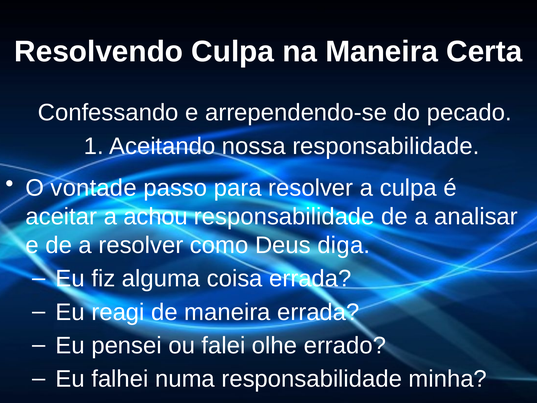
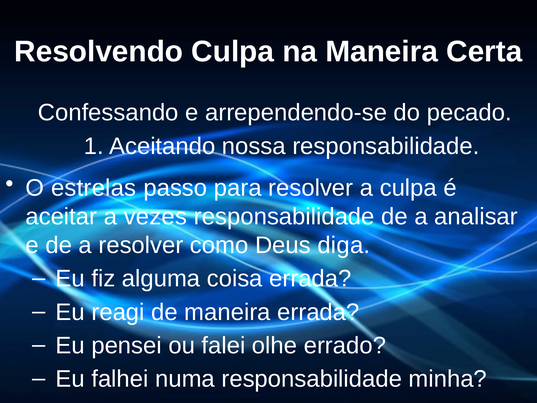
vontade: vontade -> estrelas
achou: achou -> vezes
